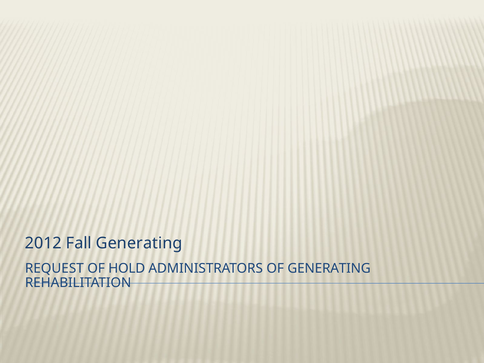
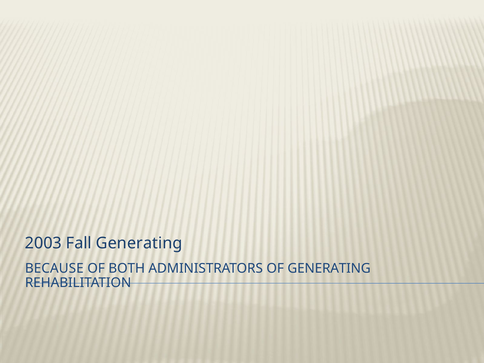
2012: 2012 -> 2003
REQUEST: REQUEST -> BECAUSE
HOLD: HOLD -> BOTH
